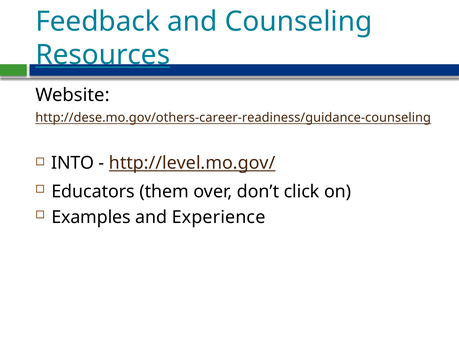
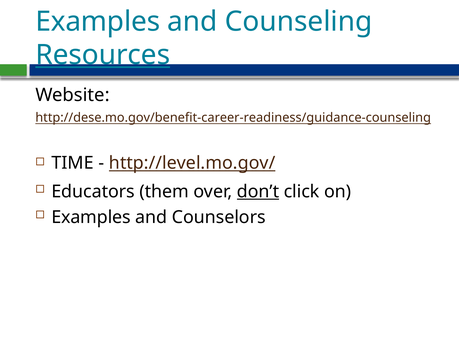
Feedback at (98, 21): Feedback -> Examples
http://dese.mo.gov/others-career-readiness/guidance-counseling: http://dese.mo.gov/others-career-readiness/guidance-counseling -> http://dese.mo.gov/benefit-career-readiness/guidance-counseling
INTO: INTO -> TIME
don’t underline: none -> present
Experience: Experience -> Counselors
